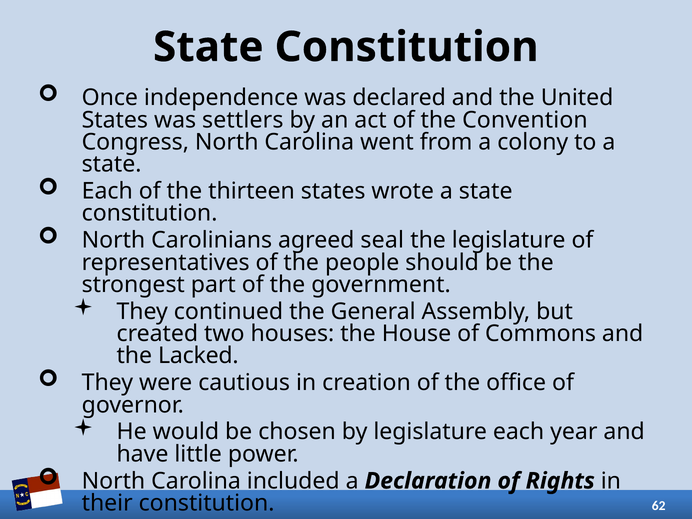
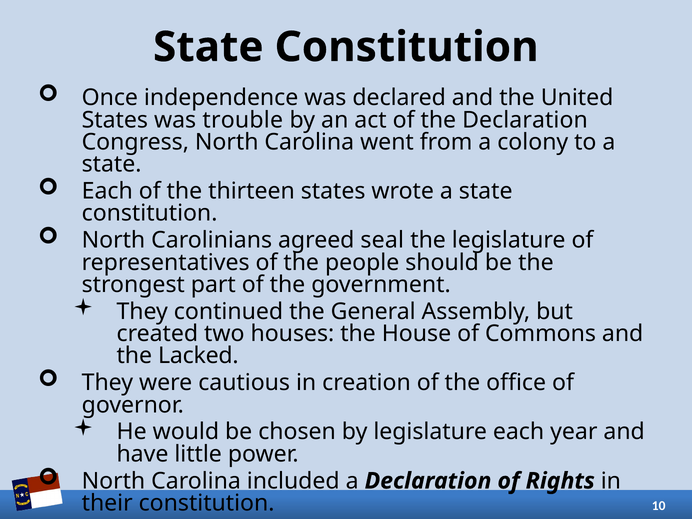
settlers: settlers -> trouble
the Convention: Convention -> Declaration
62: 62 -> 10
